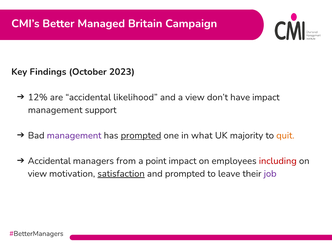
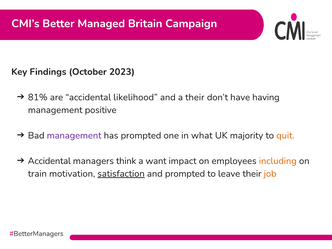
12%: 12% -> 81%
a view: view -> their
have impact: impact -> having
support: support -> positive
prompted at (141, 135) underline: present -> none
from: from -> think
point: point -> want
including colour: red -> orange
view at (37, 174): view -> train
job colour: purple -> orange
